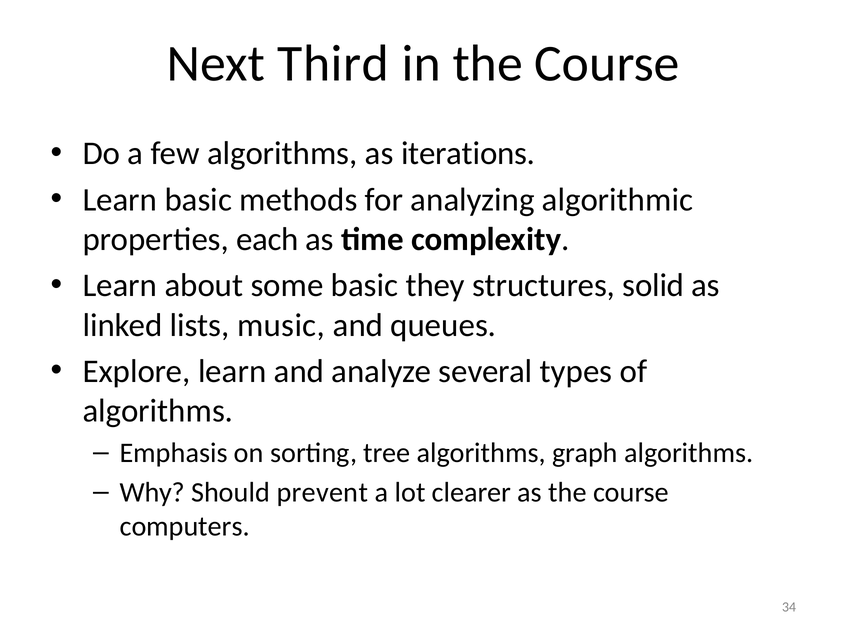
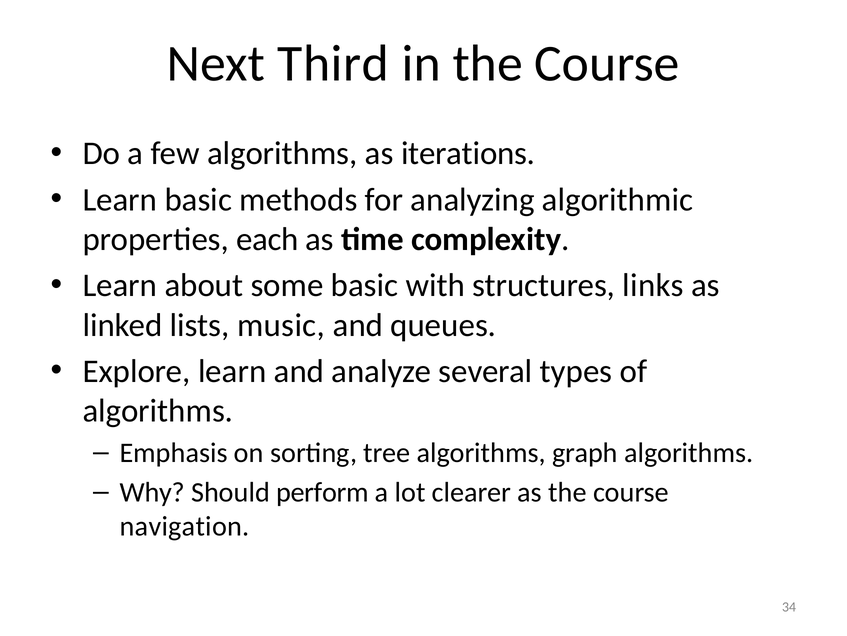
they: they -> with
solid: solid -> links
prevent: prevent -> perform
computers: computers -> navigation
